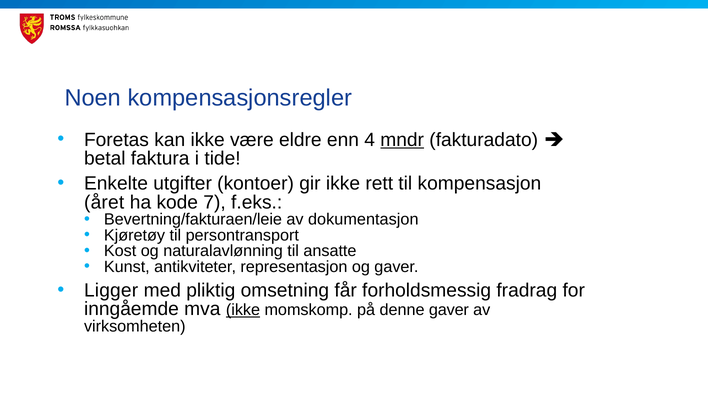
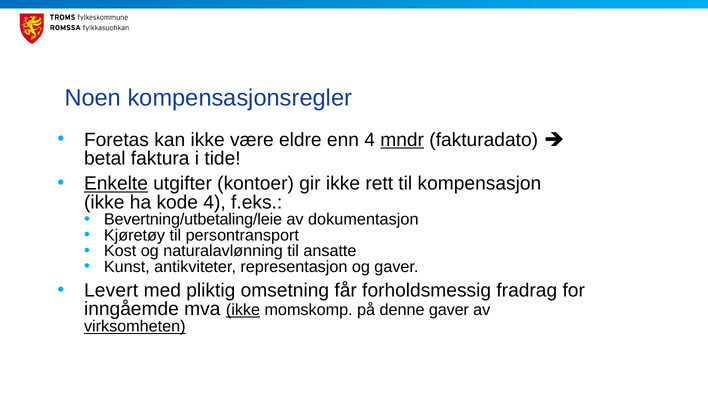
Enkelte underline: none -> present
året at (104, 202): året -> ikke
kode 7: 7 -> 4
Bevertning/fakturaen/leie: Bevertning/fakturaen/leie -> Bevertning/utbetaling/leie
Ligger: Ligger -> Levert
virksomheten underline: none -> present
